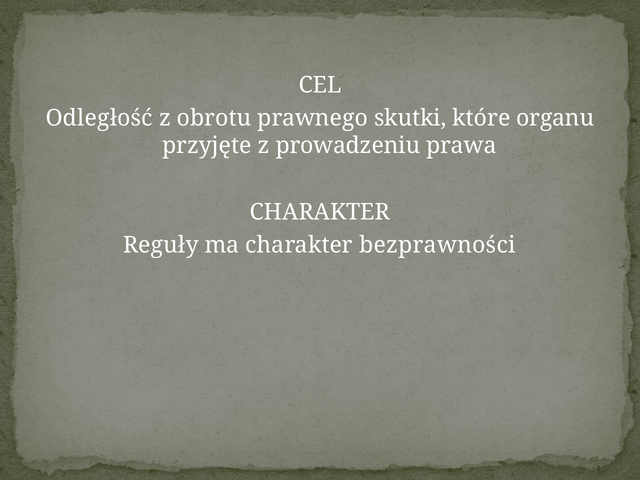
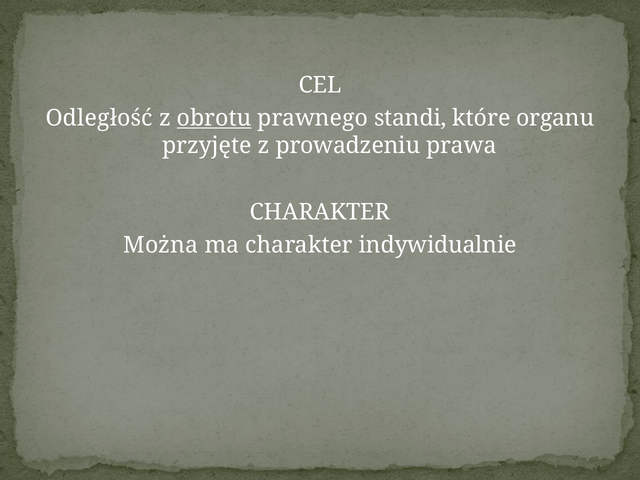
obrotu underline: none -> present
skutki: skutki -> standi
Reguły: Reguły -> Można
bezprawności: bezprawności -> indywidualnie
